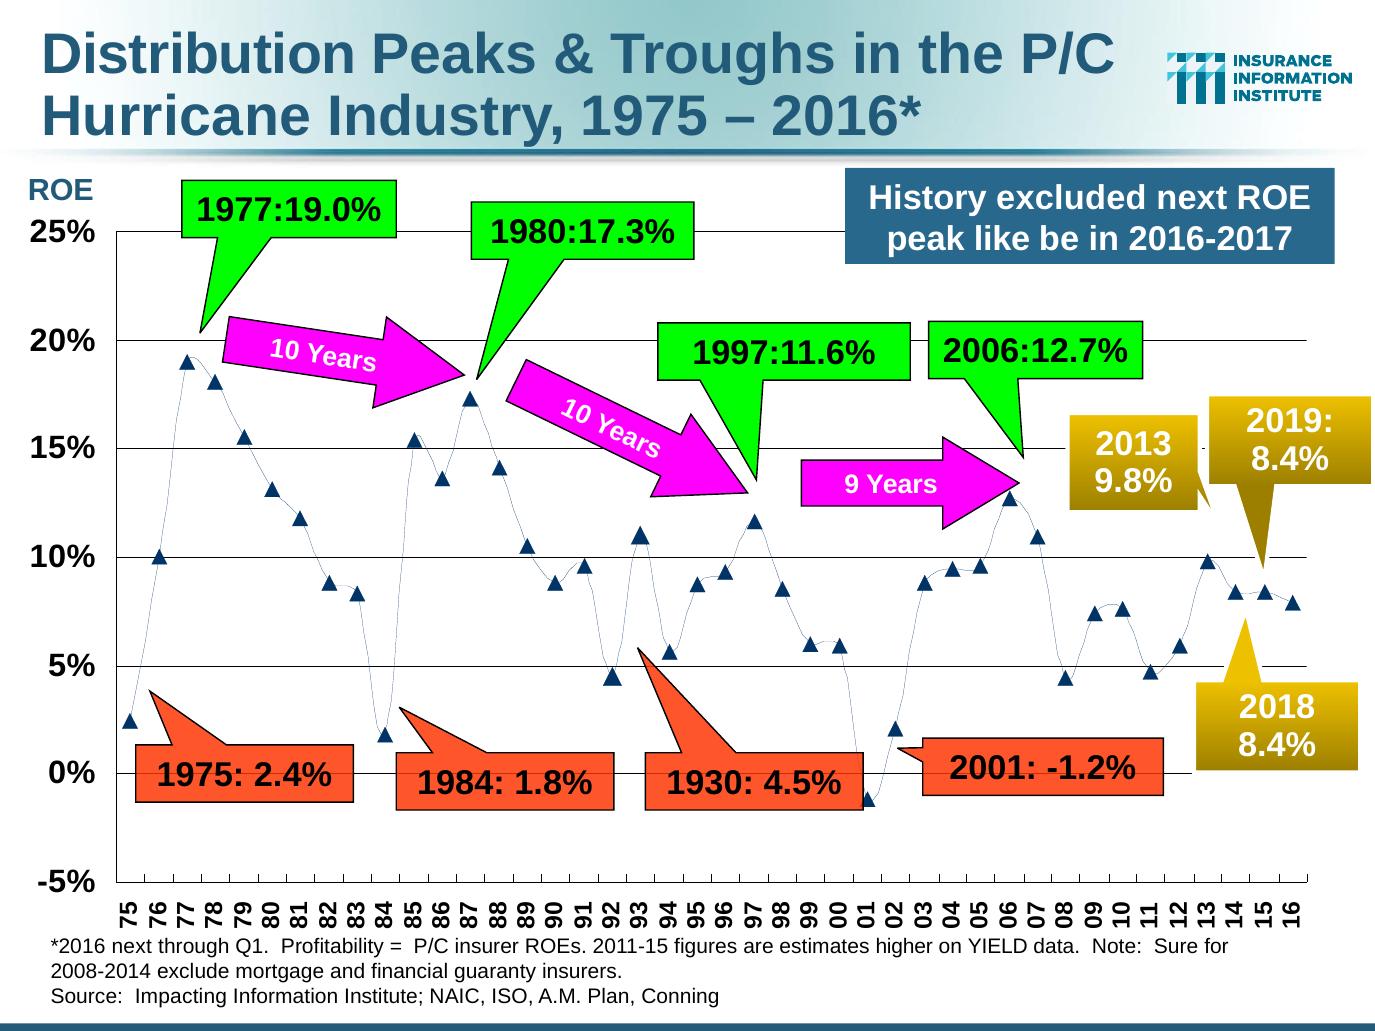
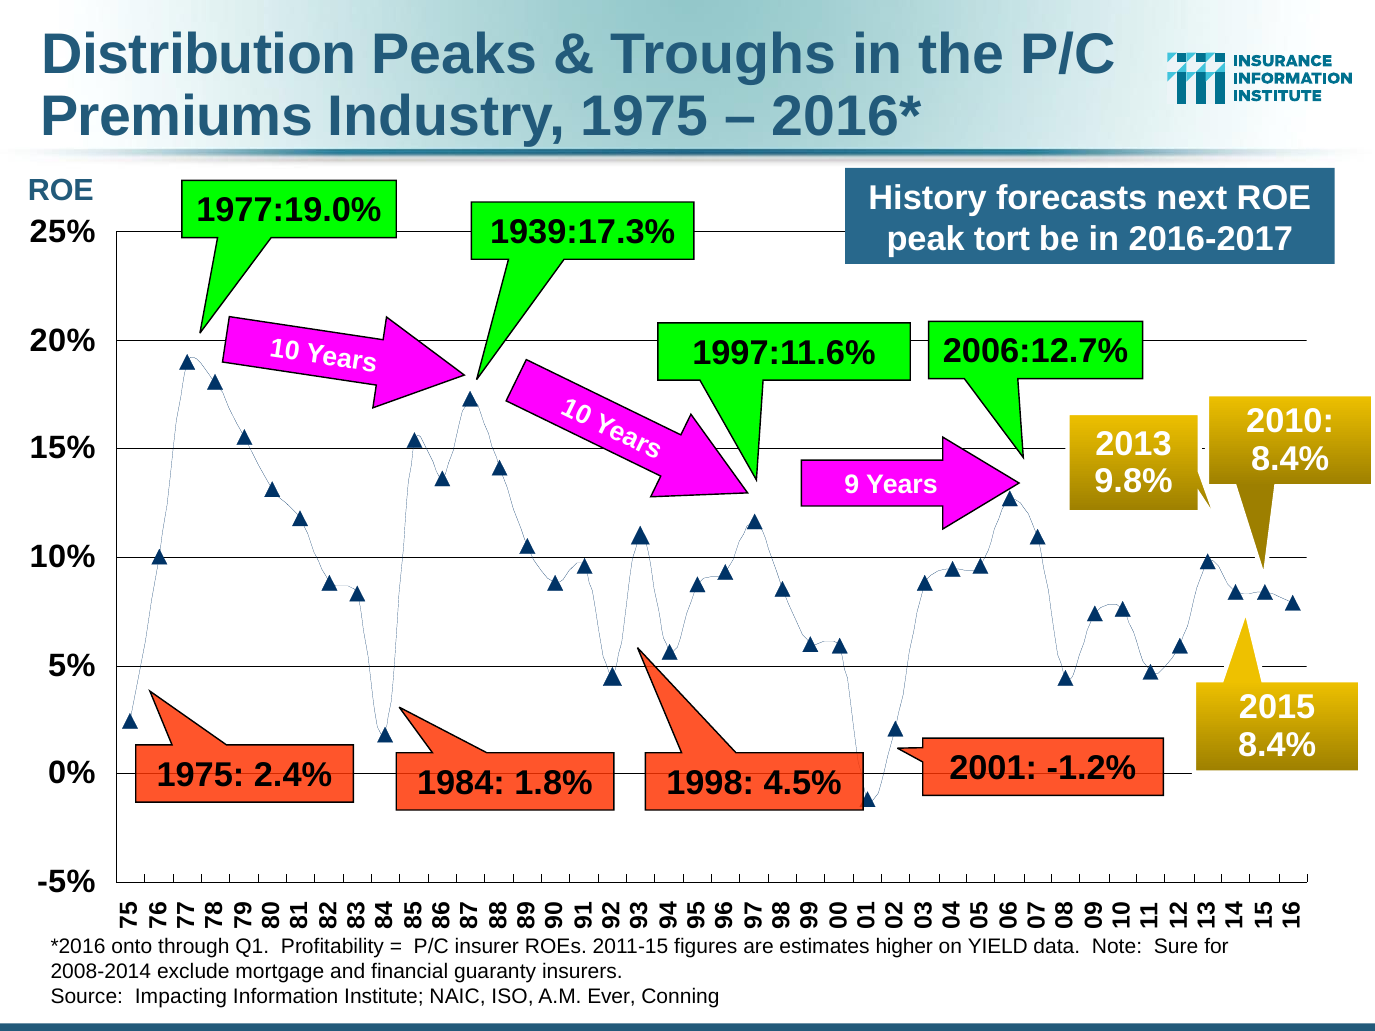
Hurricane: Hurricane -> Premiums
excluded: excluded -> forecasts
1980:17.3%: 1980:17.3% -> 1939:17.3%
like: like -> tort
2019: 2019 -> 2010
2018: 2018 -> 2015
1930: 1930 -> 1998
next at (132, 946): next -> onto
Plan: Plan -> Ever
